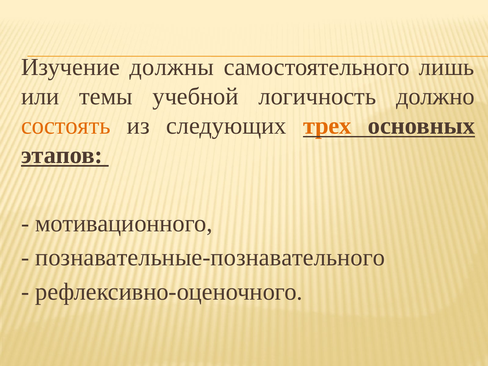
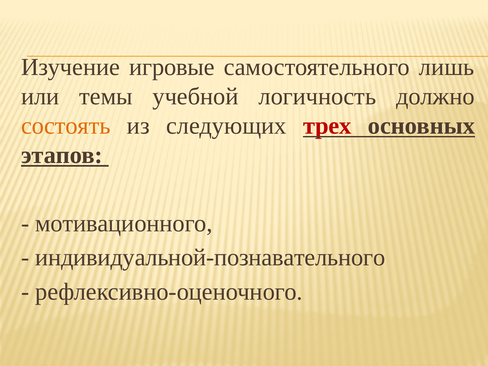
должны: должны -> игровые
трех colour: orange -> red
познавательные-познавательного: познавательные-познавательного -> индивидуальной-познавательного
